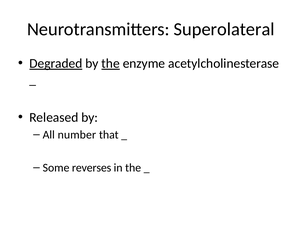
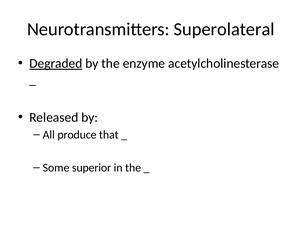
the at (111, 63) underline: present -> none
number: number -> produce
reverses: reverses -> superior
